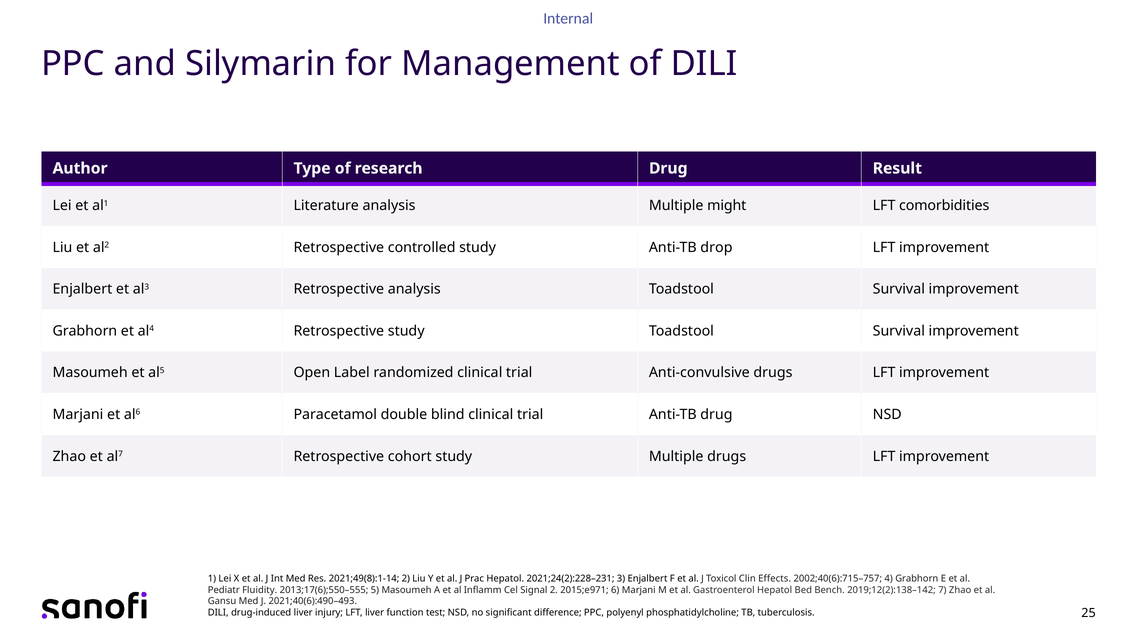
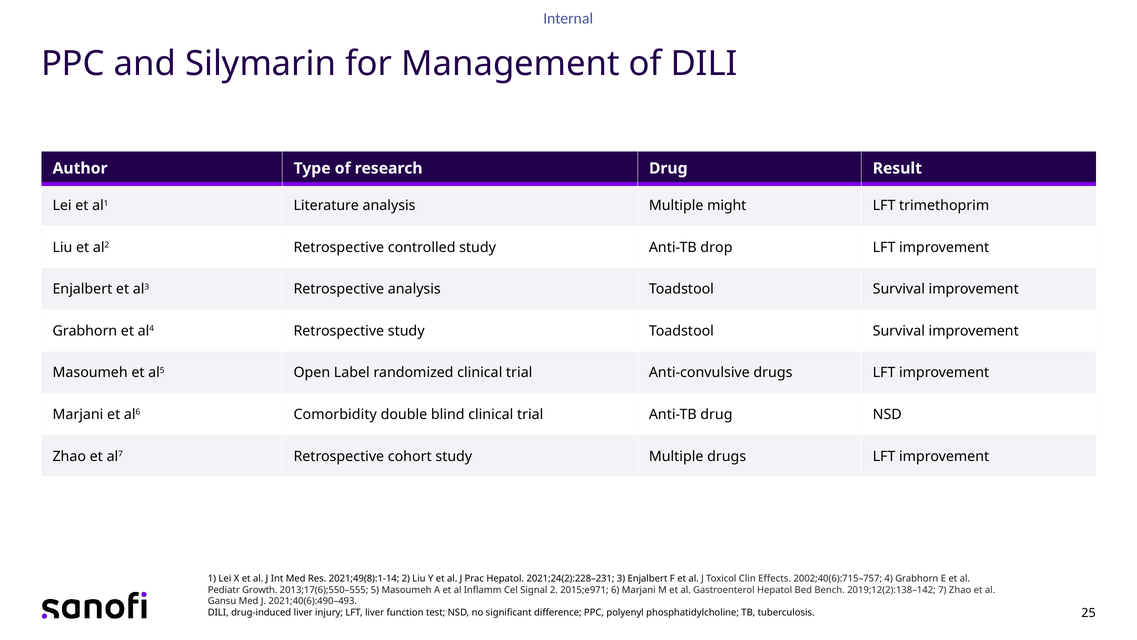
comorbidities: comorbidities -> trimethoprim
Paracetamol: Paracetamol -> Comorbidity
Fluidity: Fluidity -> Growth
